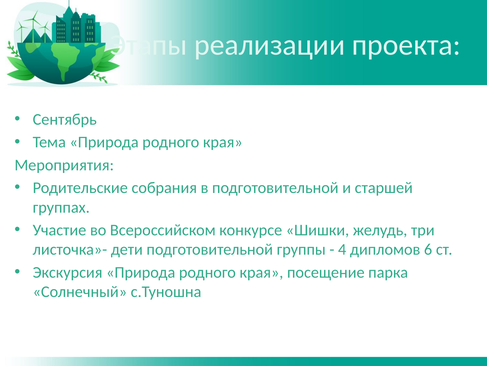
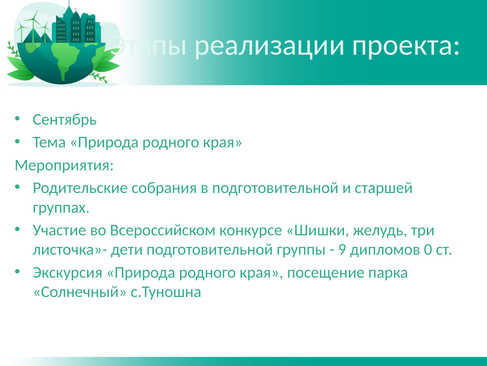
4: 4 -> 9
6: 6 -> 0
